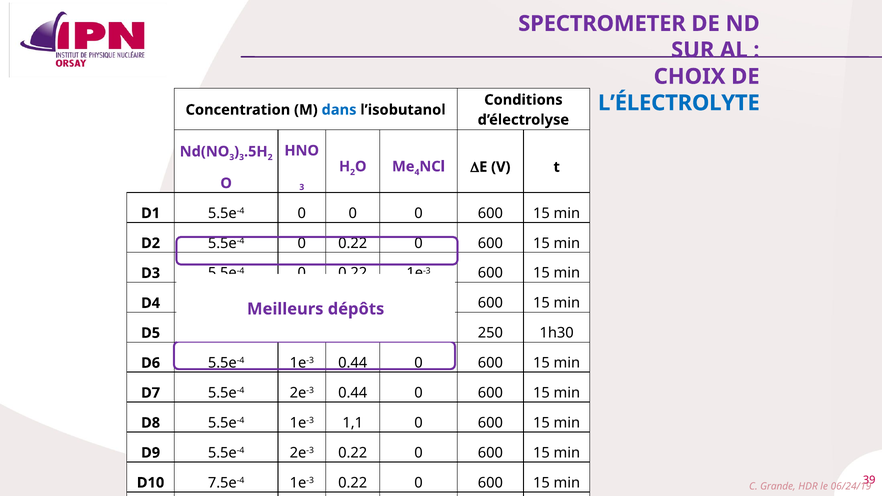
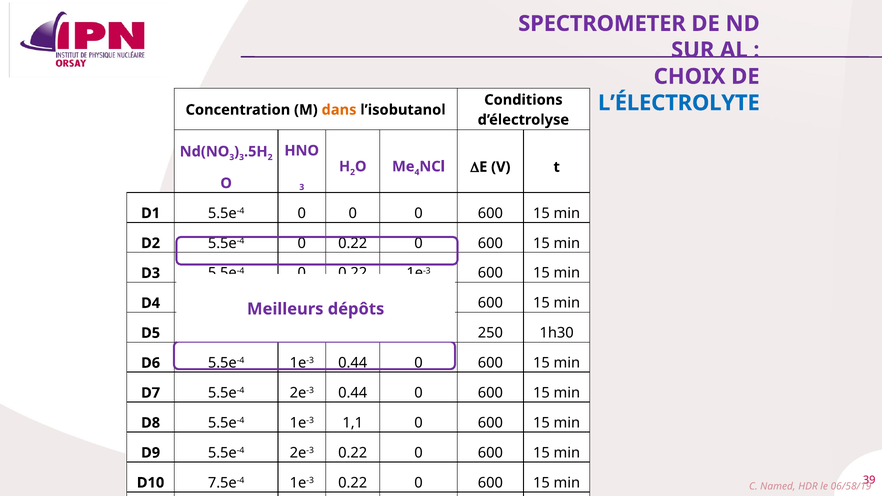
dans colour: blue -> orange
Grande: Grande -> Named
06/24/19: 06/24/19 -> 06/58/19
